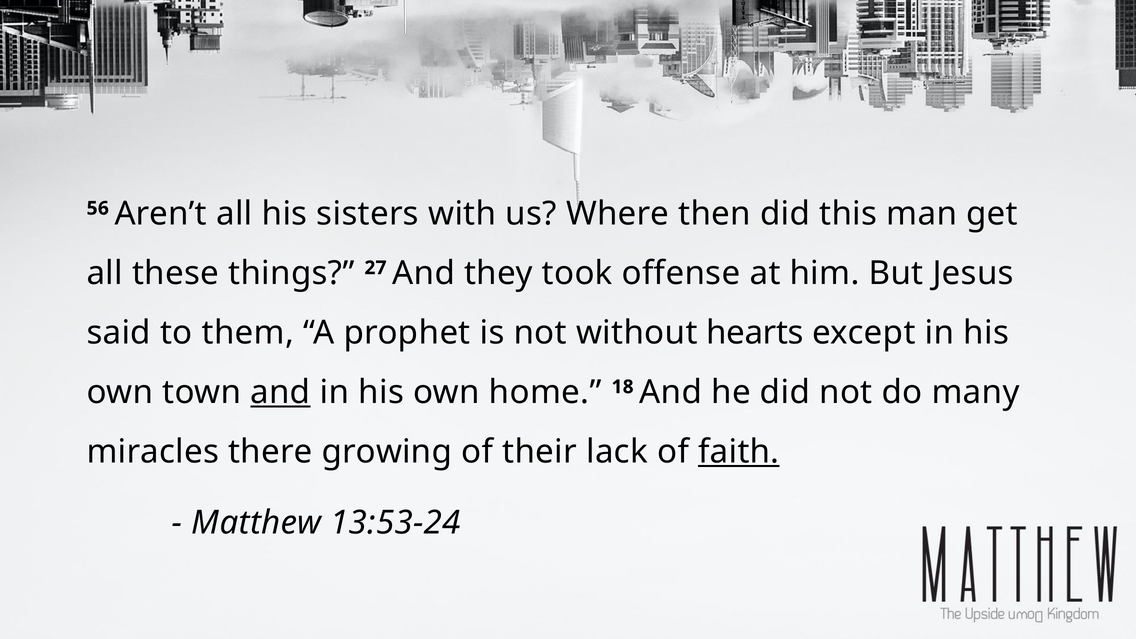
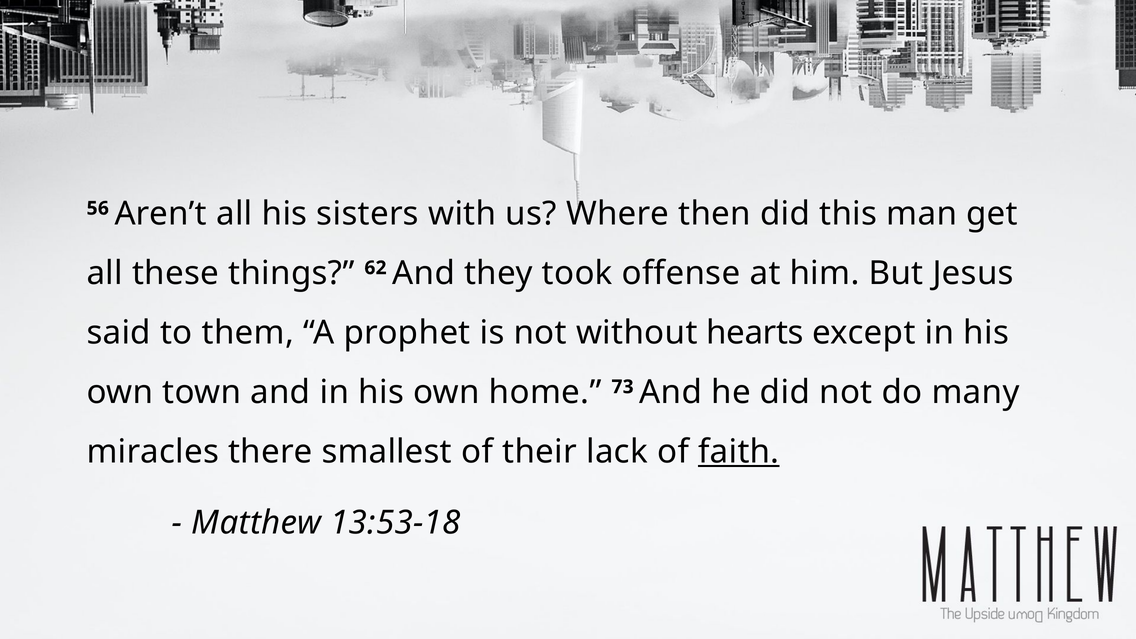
27: 27 -> 62
and at (280, 392) underline: present -> none
18: 18 -> 73
growing: growing -> smallest
13:53-24: 13:53-24 -> 13:53-18
